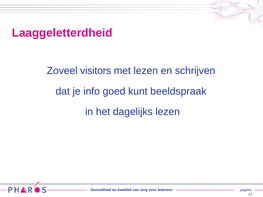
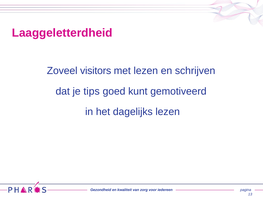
info: info -> tips
beeldspraak: beeldspraak -> gemotiveerd
